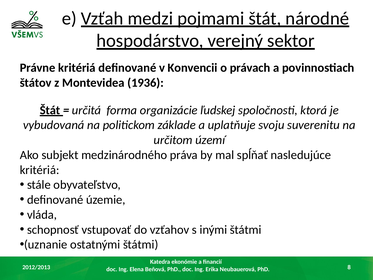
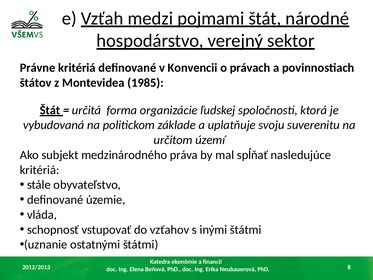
1936: 1936 -> 1985
